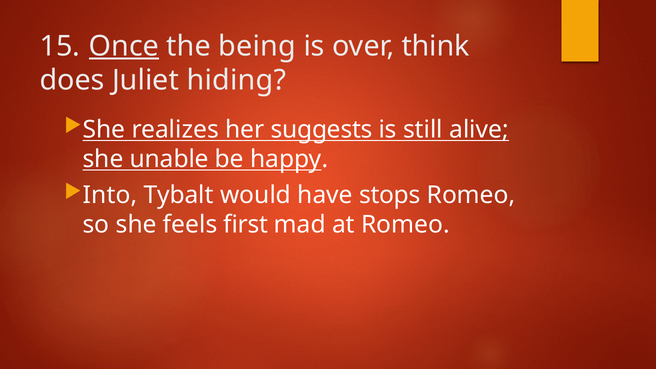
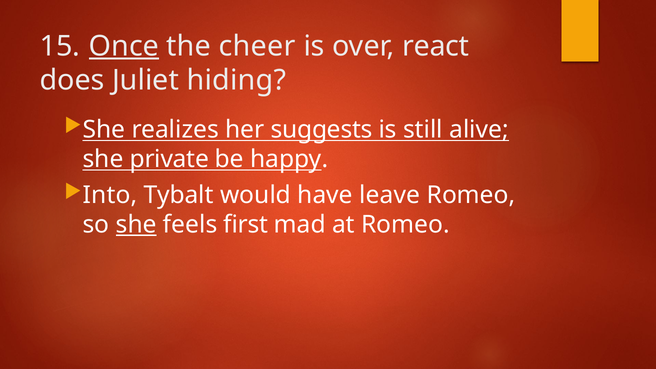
being: being -> cheer
think: think -> react
unable: unable -> private
stops: stops -> leave
she at (136, 225) underline: none -> present
